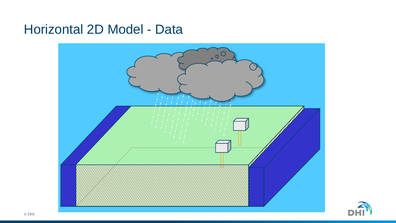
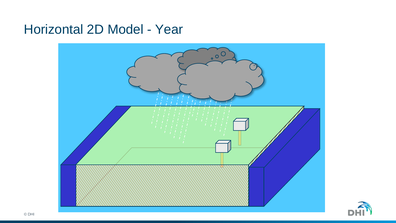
Data: Data -> Year
